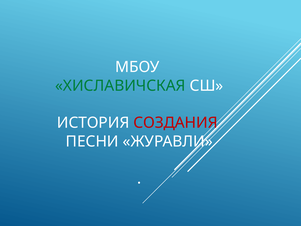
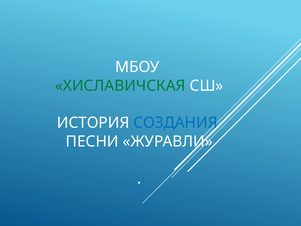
СОЗДАНИЯ colour: red -> blue
